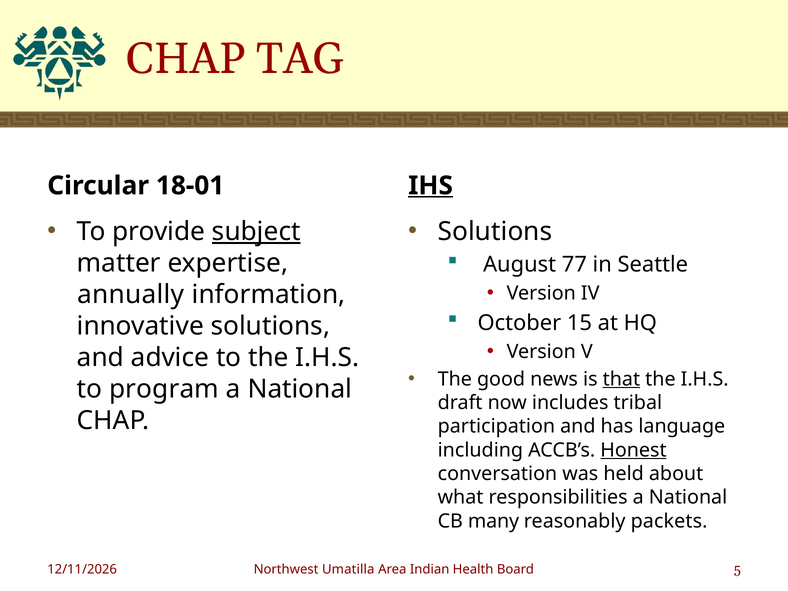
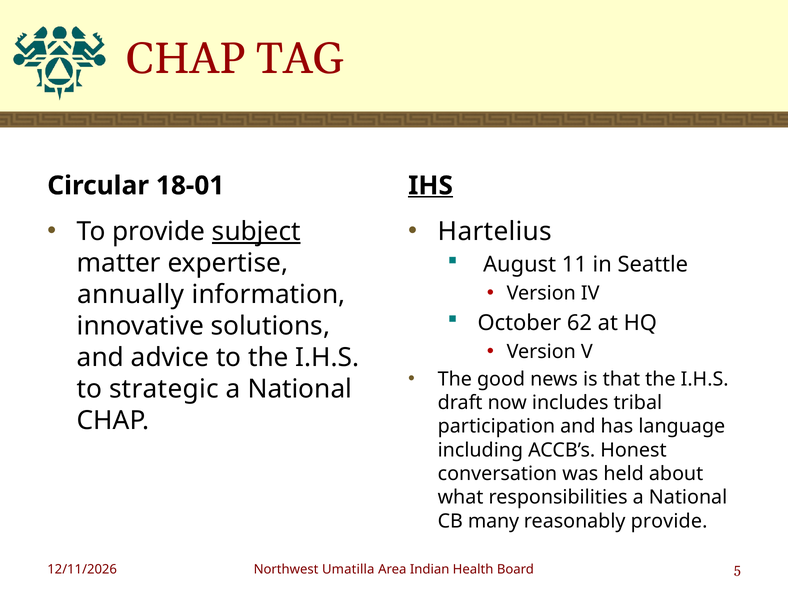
Solutions at (495, 232): Solutions -> Hartelius
77: 77 -> 11
15: 15 -> 62
that underline: present -> none
program: program -> strategic
Honest underline: present -> none
reasonably packets: packets -> provide
